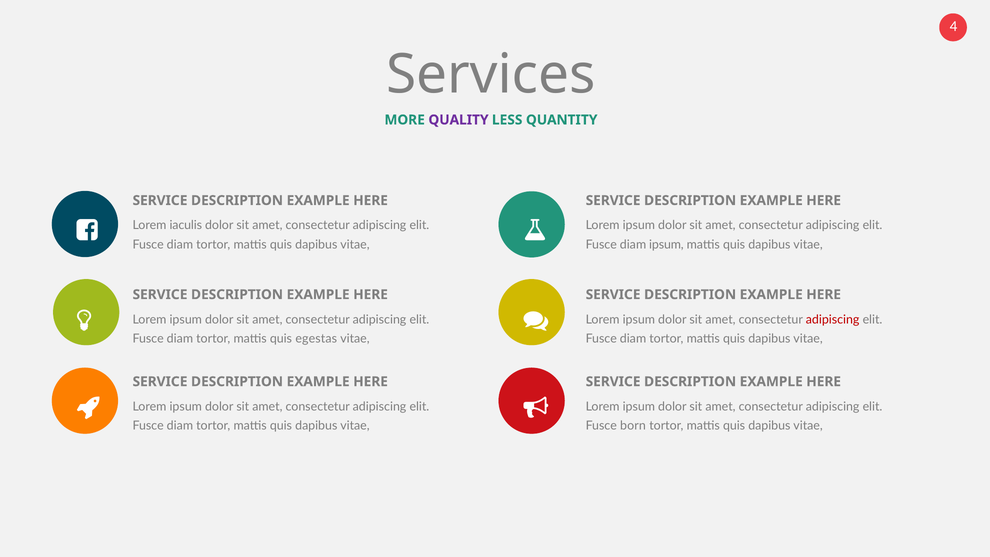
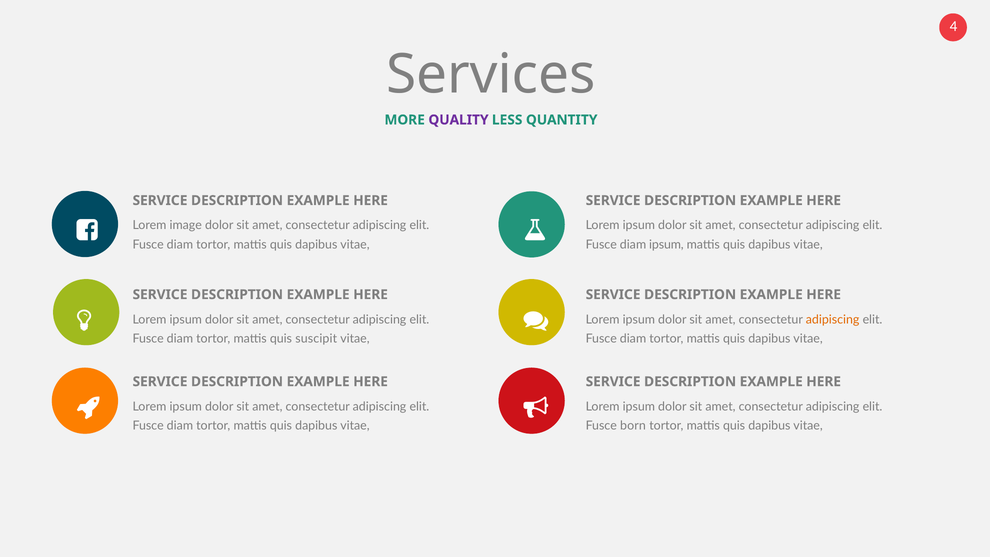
iaculis: iaculis -> image
adipiscing at (833, 319) colour: red -> orange
egestas: egestas -> suscipit
